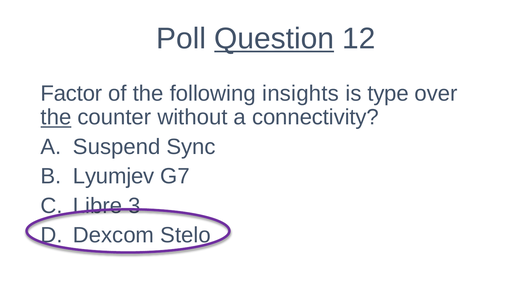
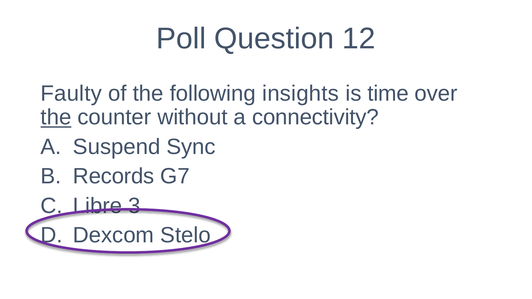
Question underline: present -> none
Factor: Factor -> Faulty
type: type -> time
Lyumjev: Lyumjev -> Records
